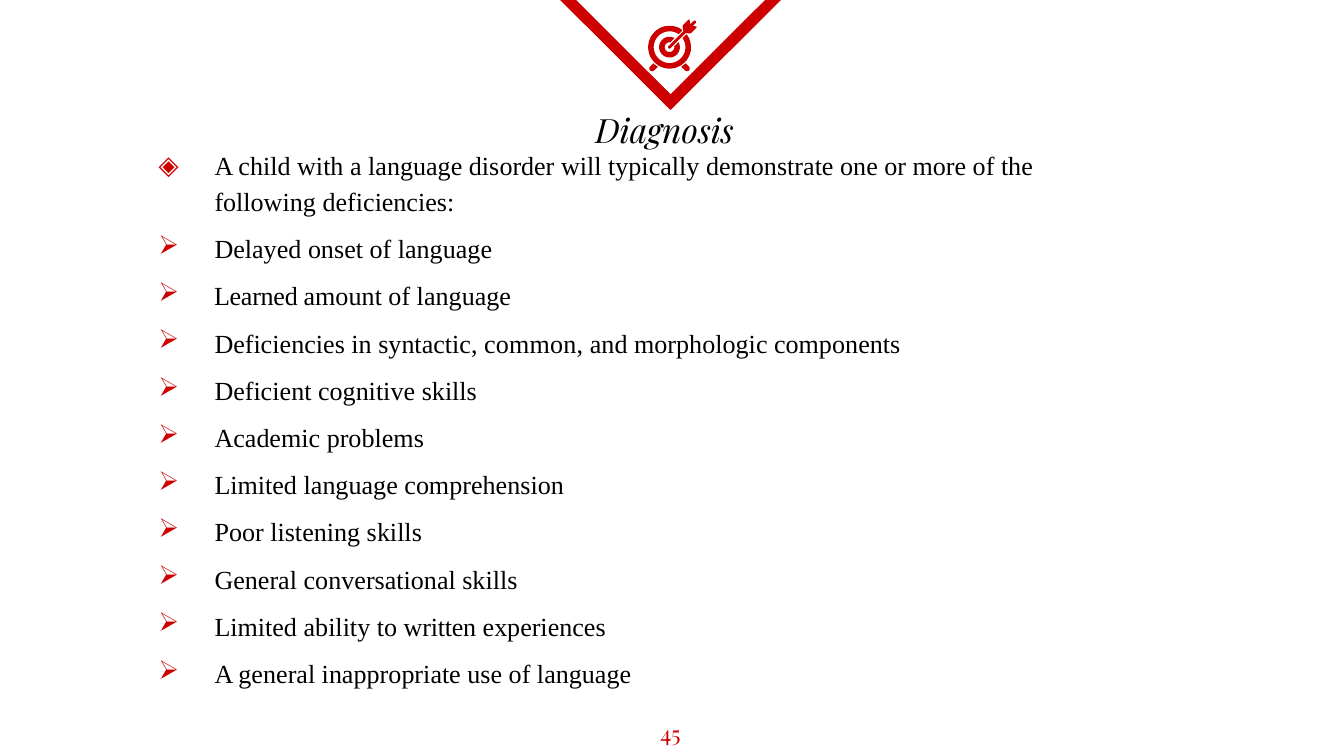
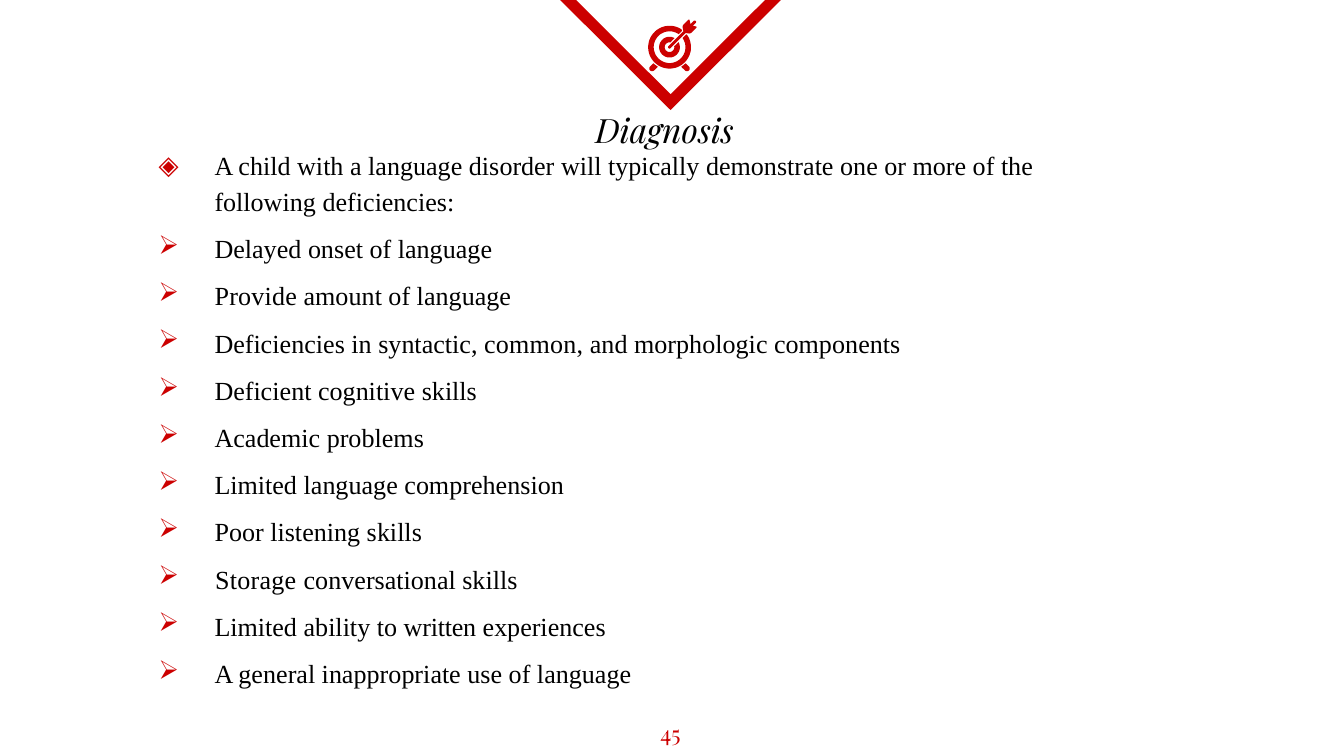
Learned: Learned -> Provide
General at (256, 580): General -> Storage
